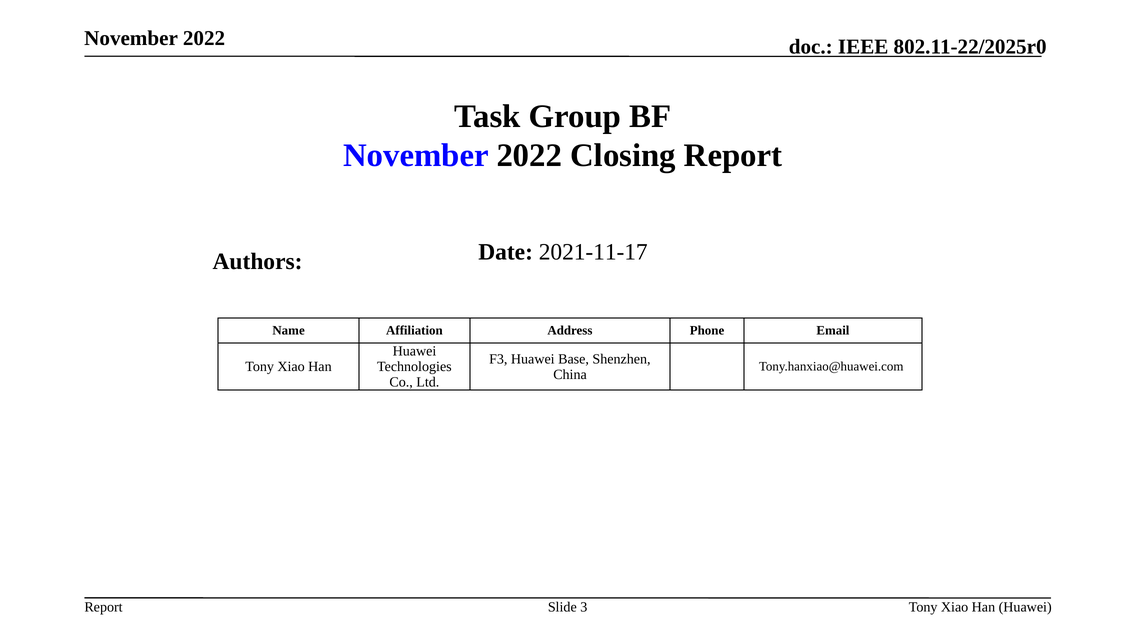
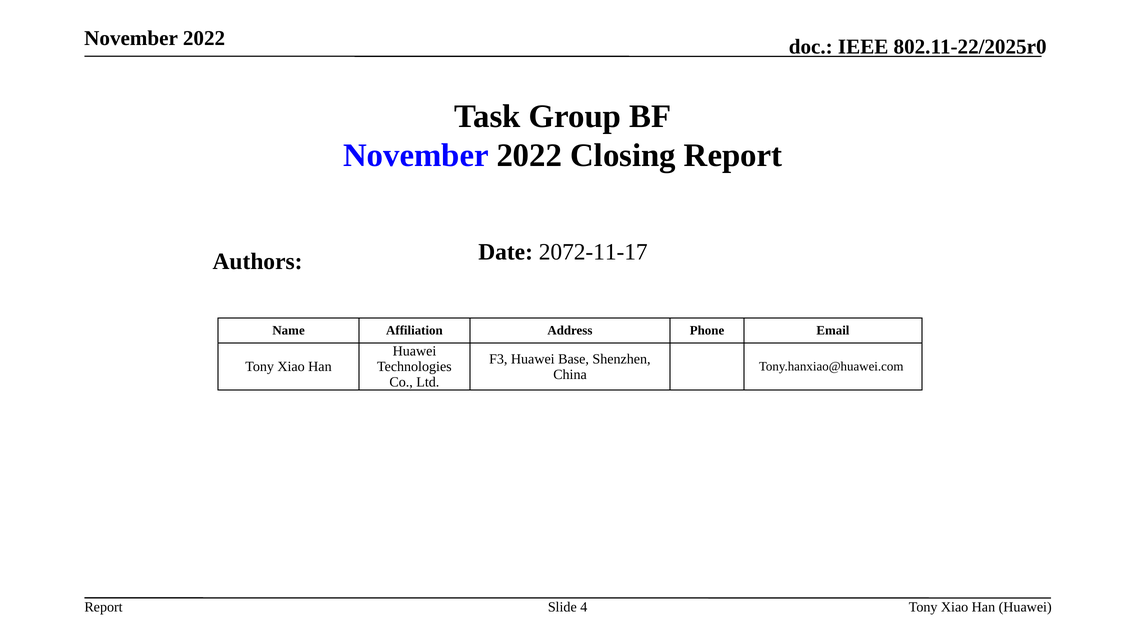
2021-11-17: 2021-11-17 -> 2072-11-17
3: 3 -> 4
